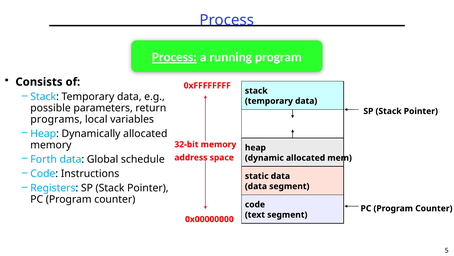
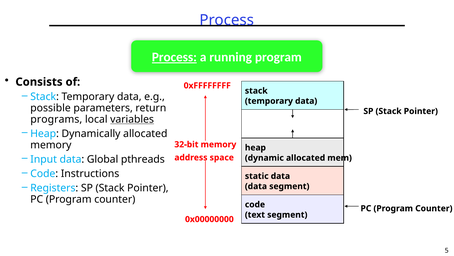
variables underline: none -> present
Forth: Forth -> Input
schedule: schedule -> pthreads
